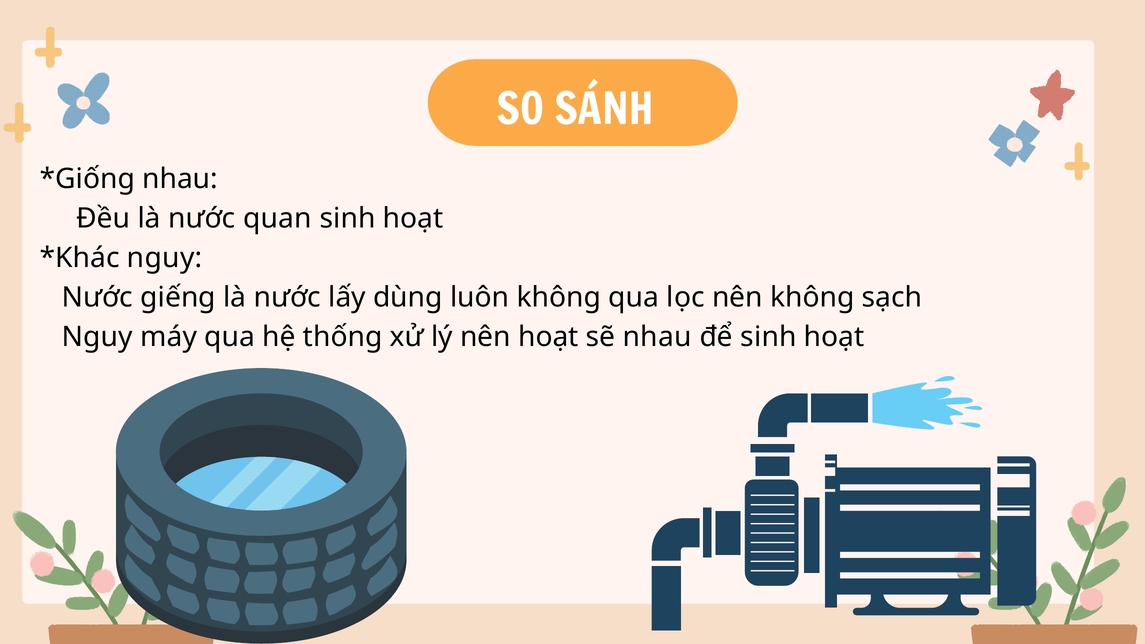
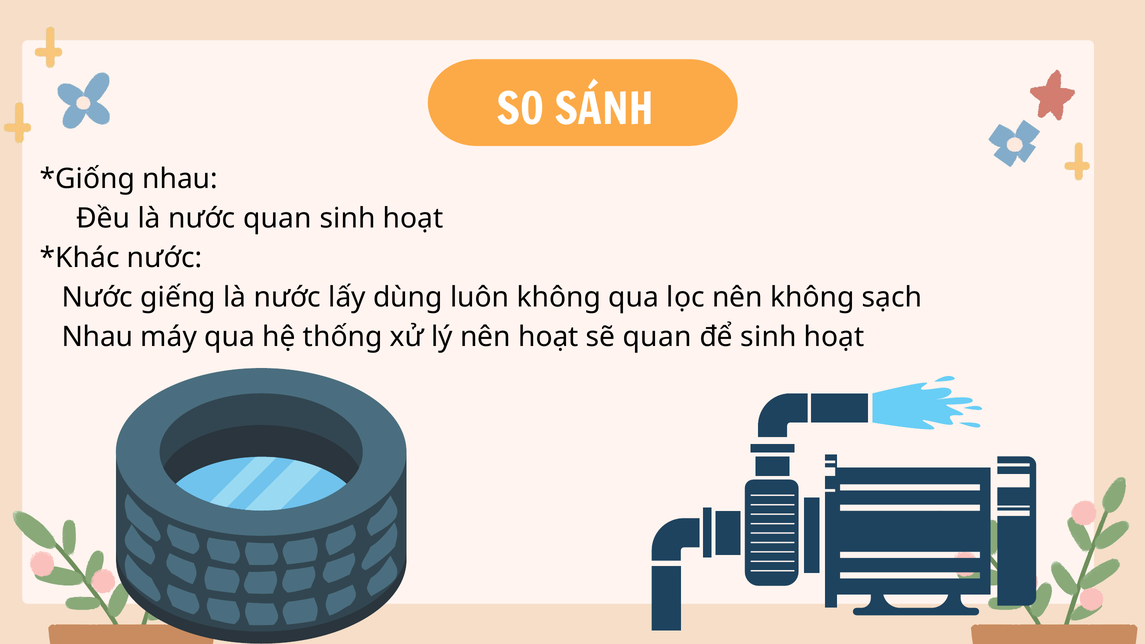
nguy at (165, 258): nguy -> nước
Nguy at (97, 337): Nguy -> Nhau
sẽ nhau: nhau -> quan
